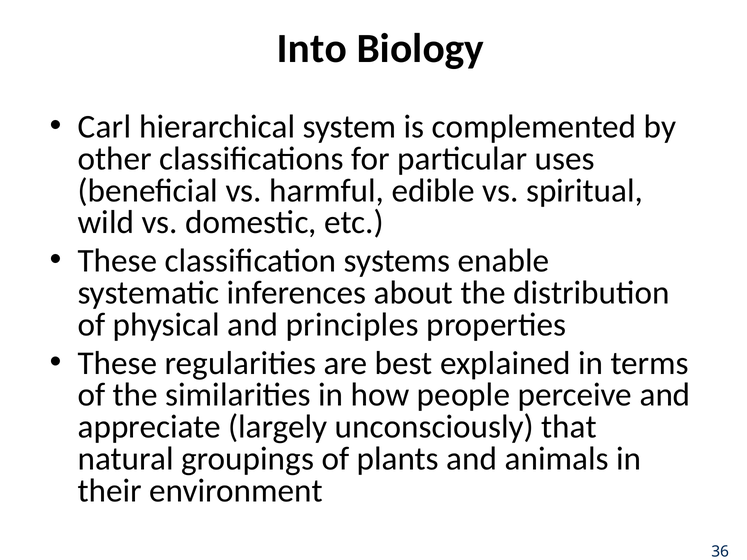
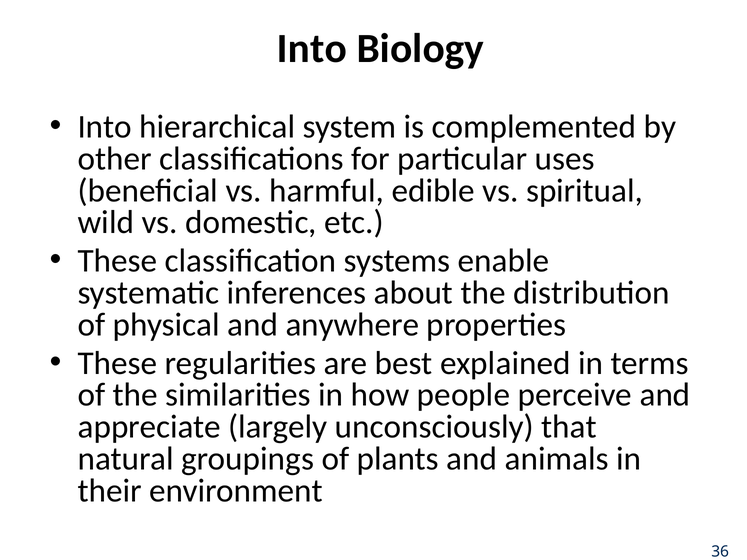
Carl at (105, 127): Carl -> Into
principles: principles -> anywhere
